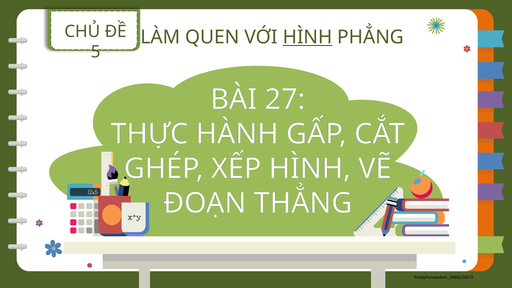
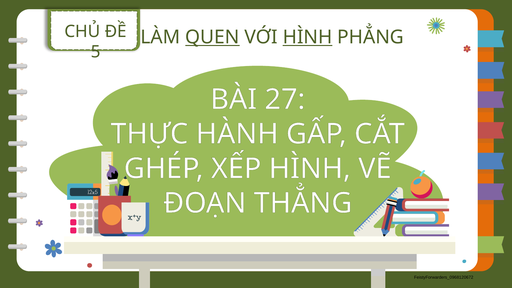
QUEN underline: none -> present
